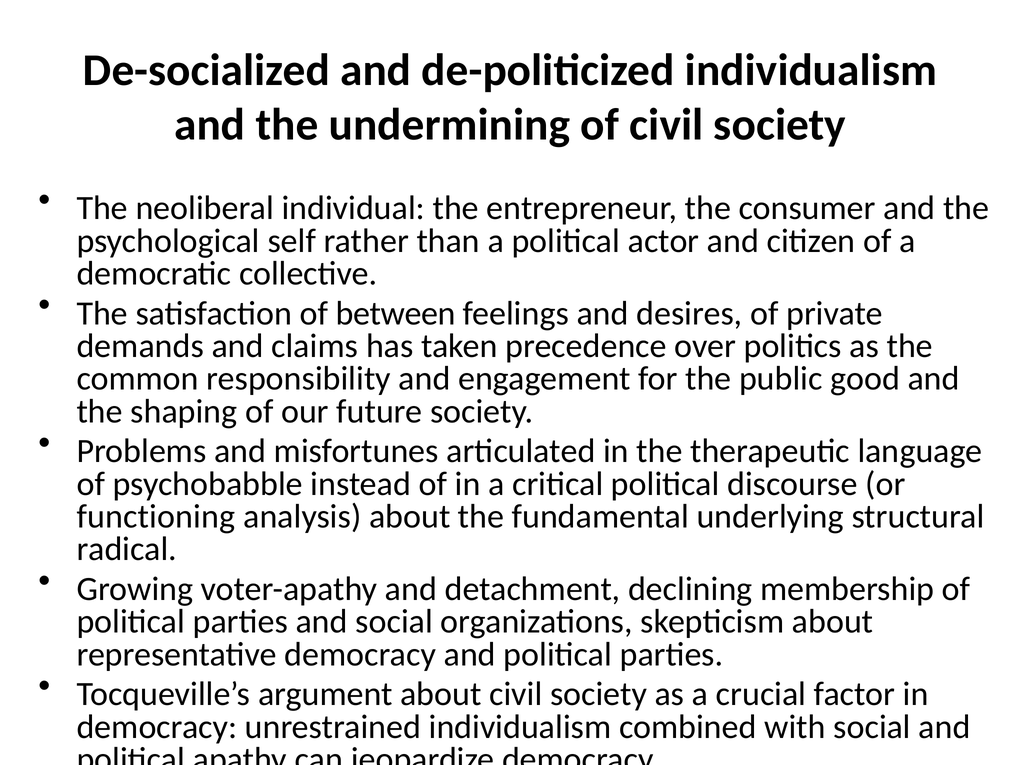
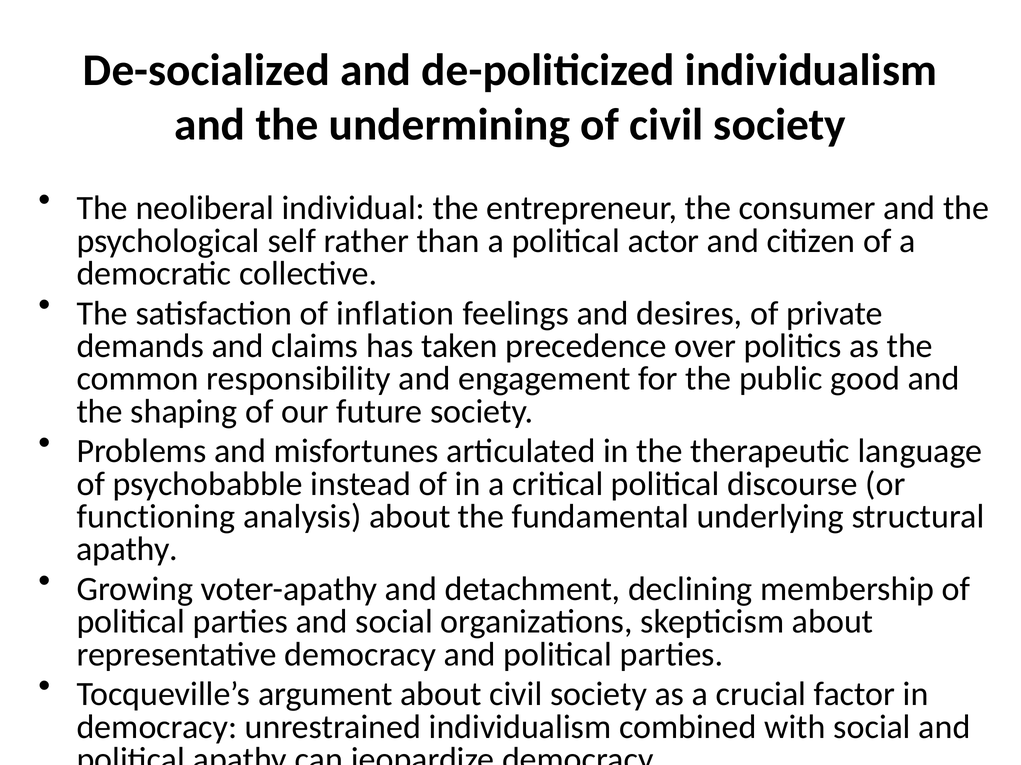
between: between -> inflation
radical at (127, 550): radical -> apathy
